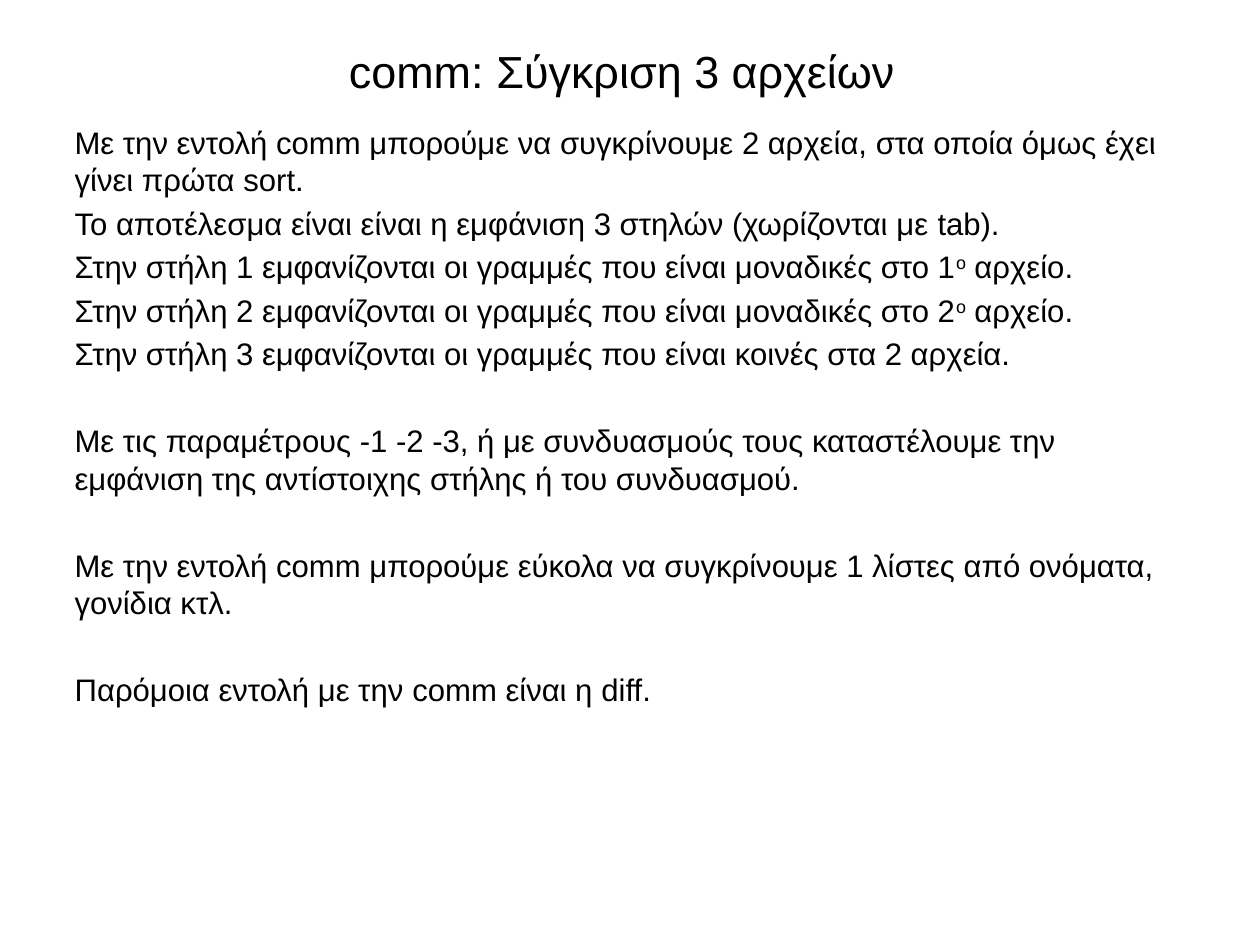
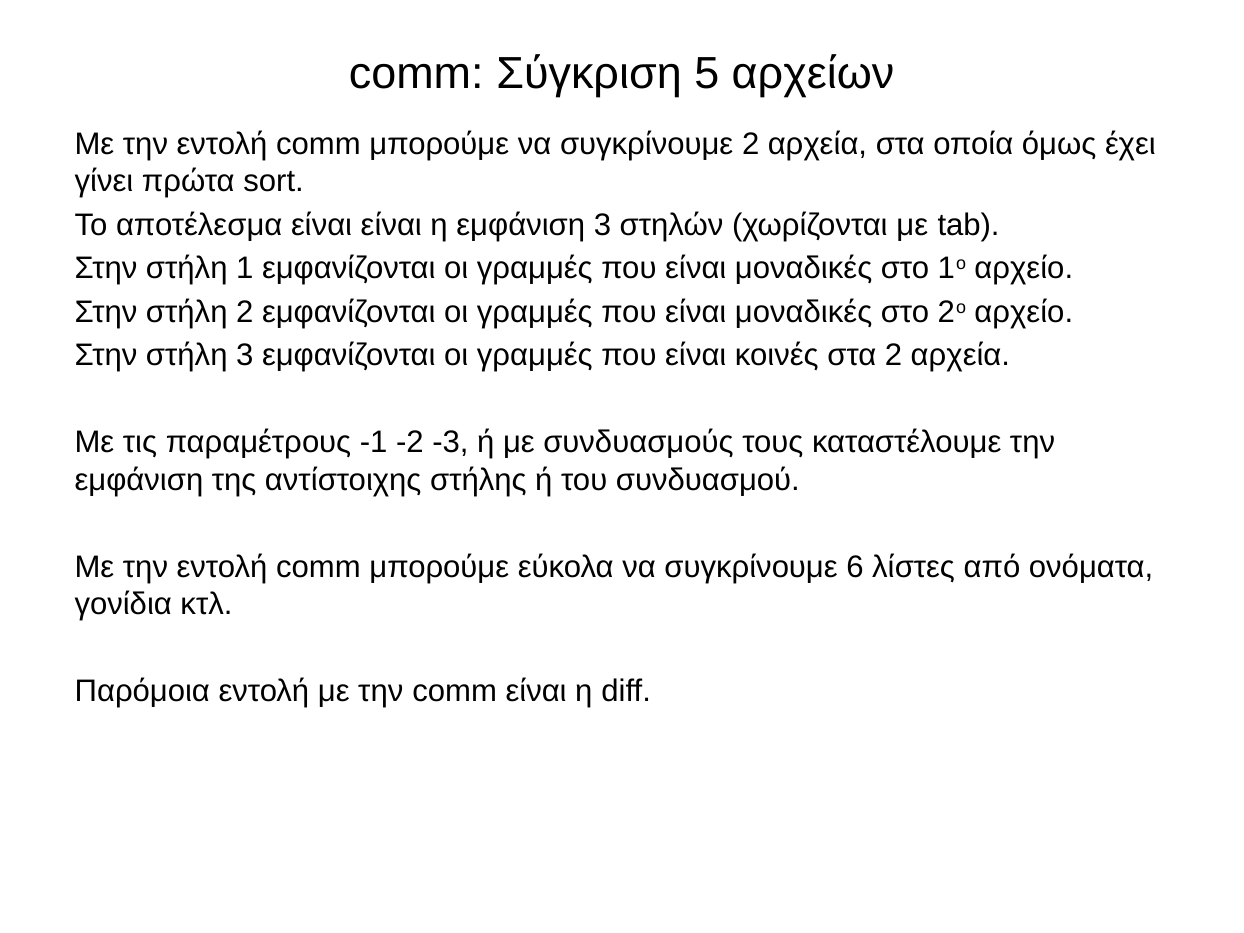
Σύγκριση 3: 3 -> 5
συγκρίνουμε 1: 1 -> 6
